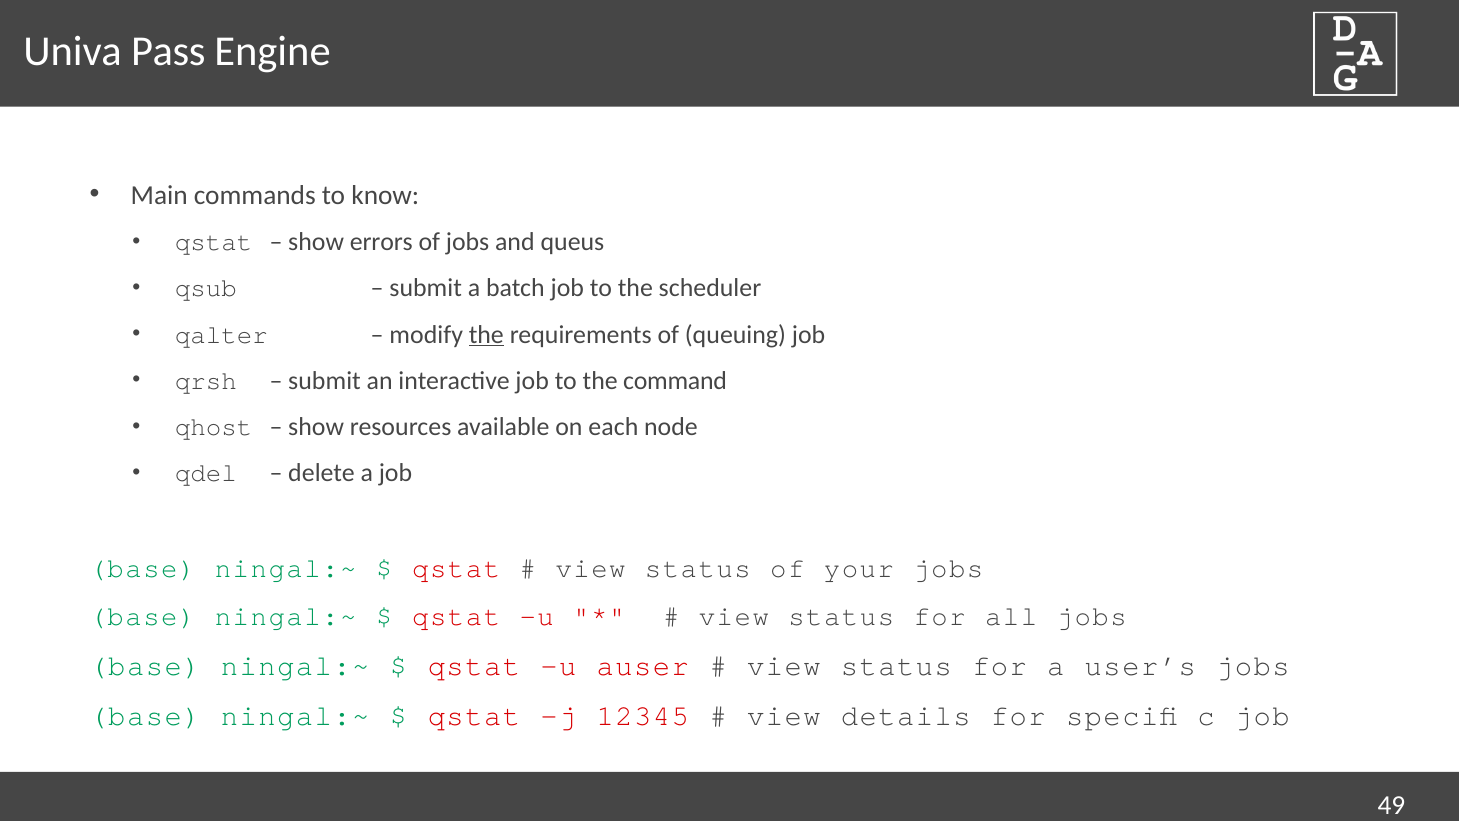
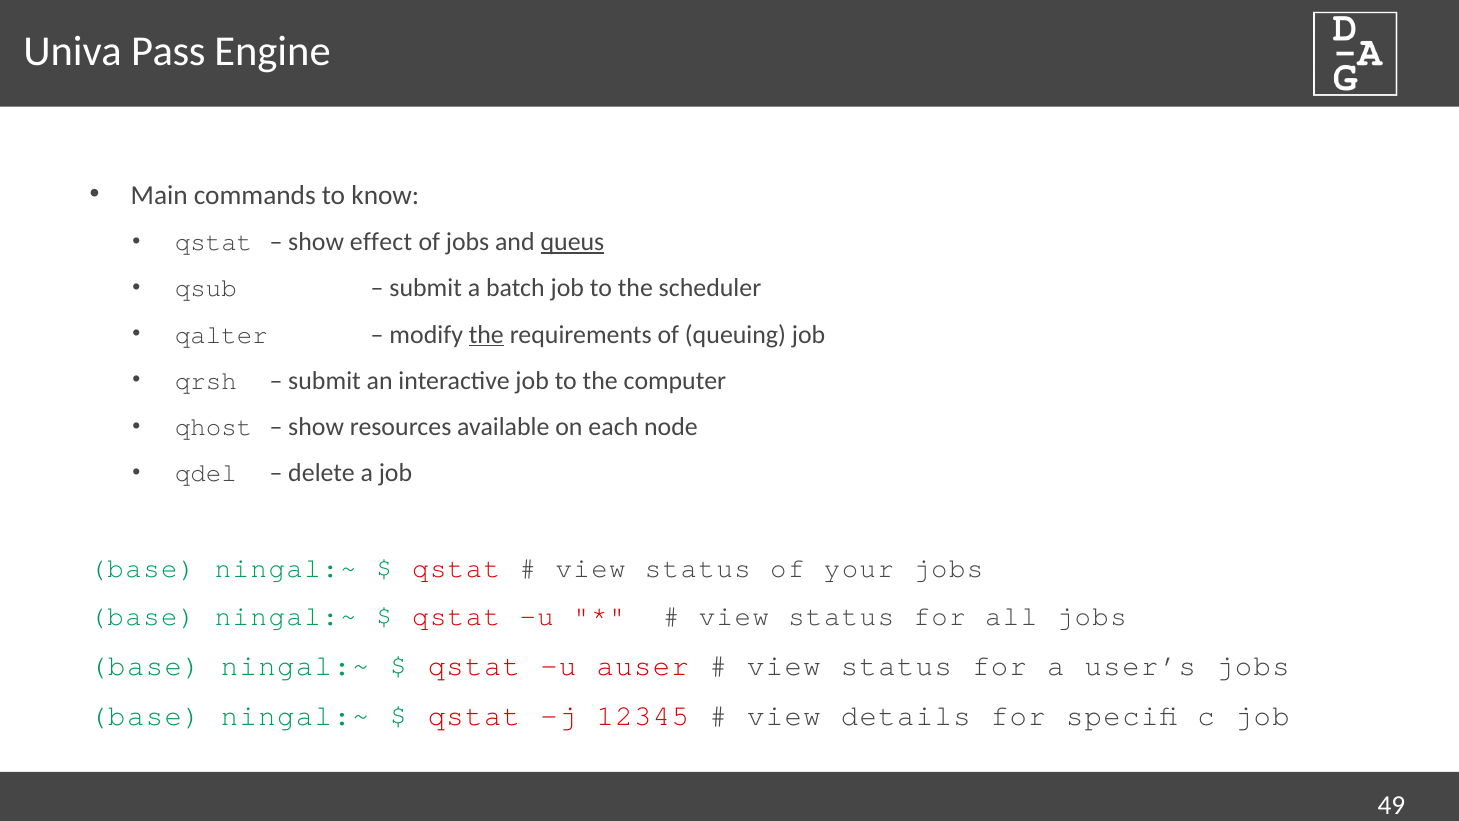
errors: errors -> effect
queus underline: none -> present
command: command -> computer
